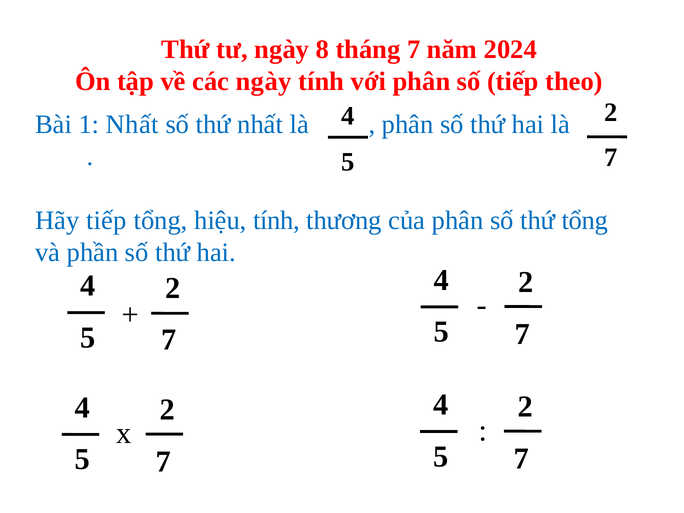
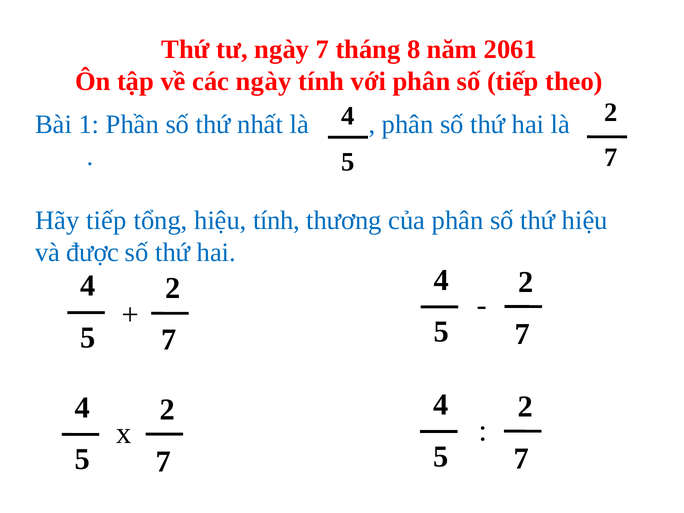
ngày 8: 8 -> 7
tháng 7: 7 -> 8
2024: 2024 -> 2061
1 Nhất: Nhất -> Phần
thứ tổng: tổng -> hiệu
phần: phần -> được
